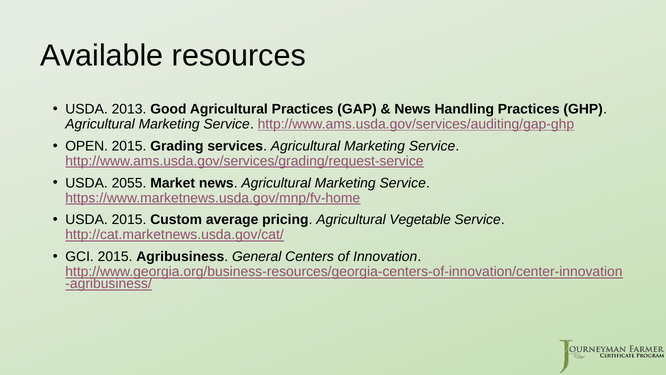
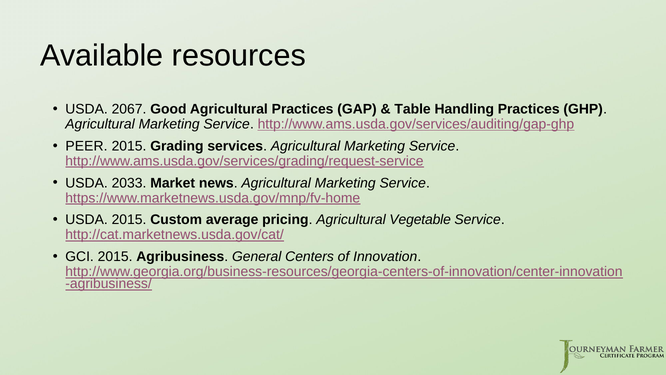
2013: 2013 -> 2067
News at (413, 109): News -> Table
OPEN: OPEN -> PEER
2055: 2055 -> 2033
